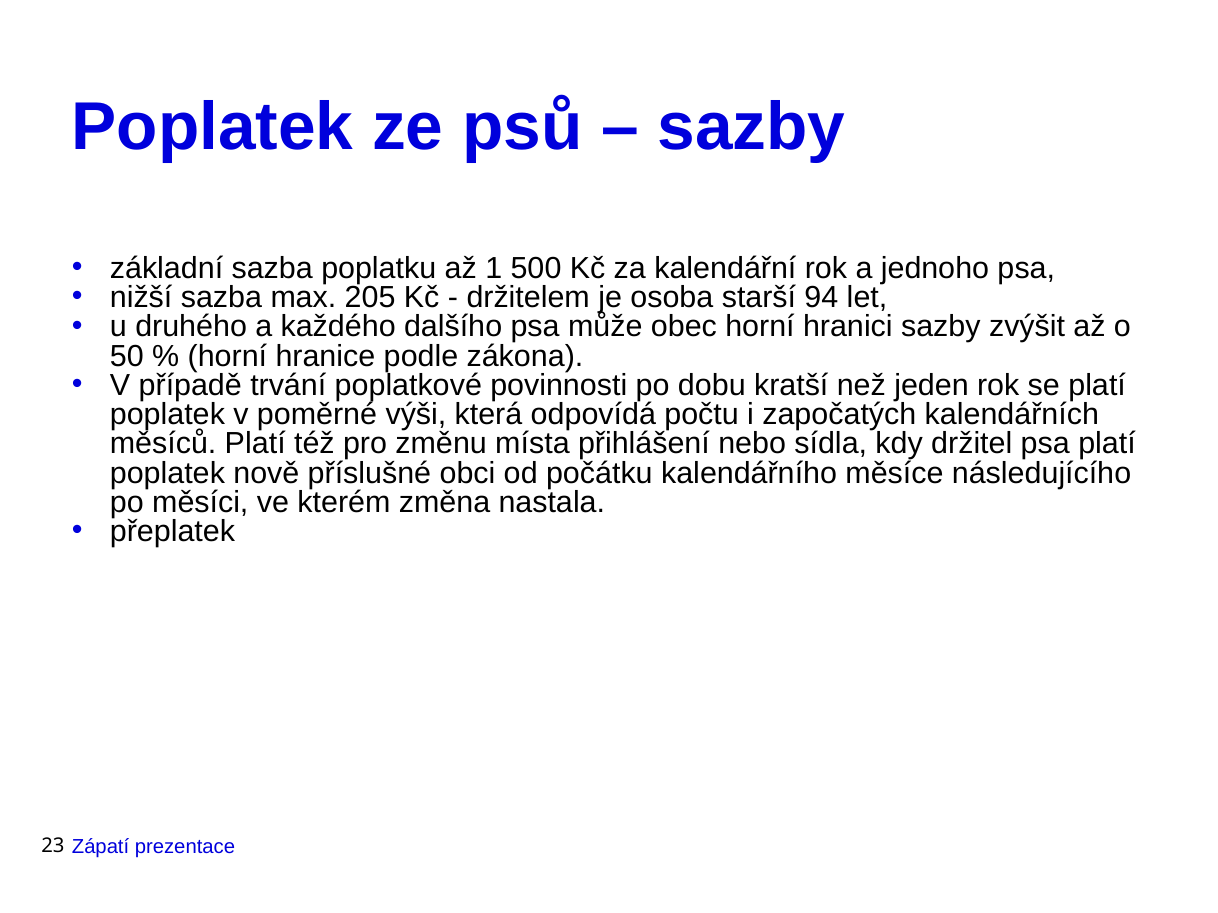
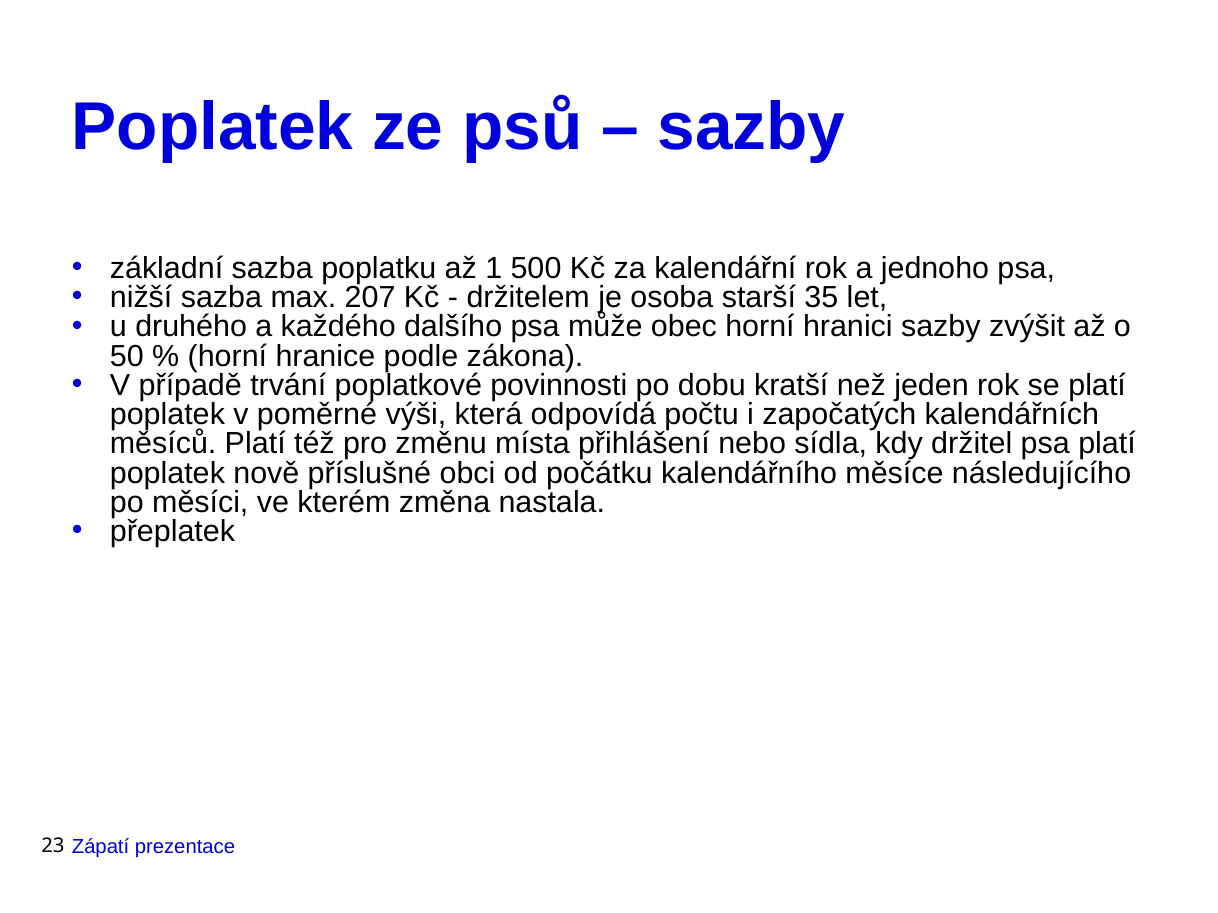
205: 205 -> 207
94: 94 -> 35
